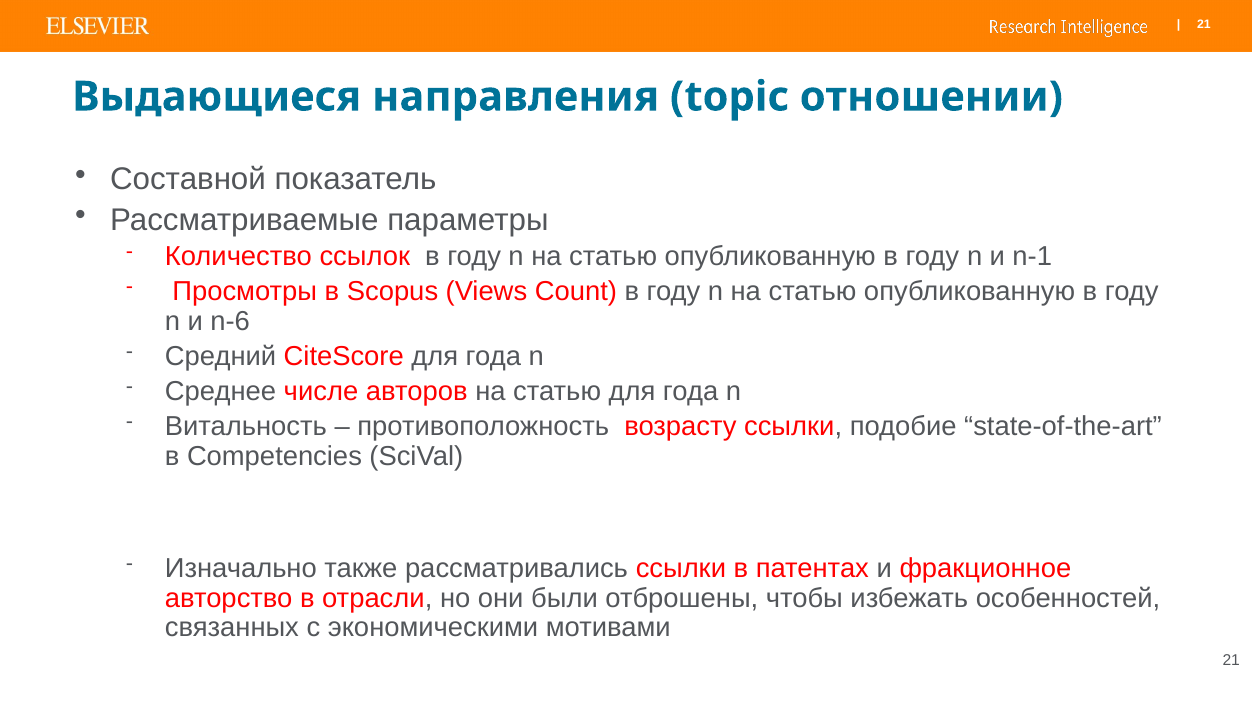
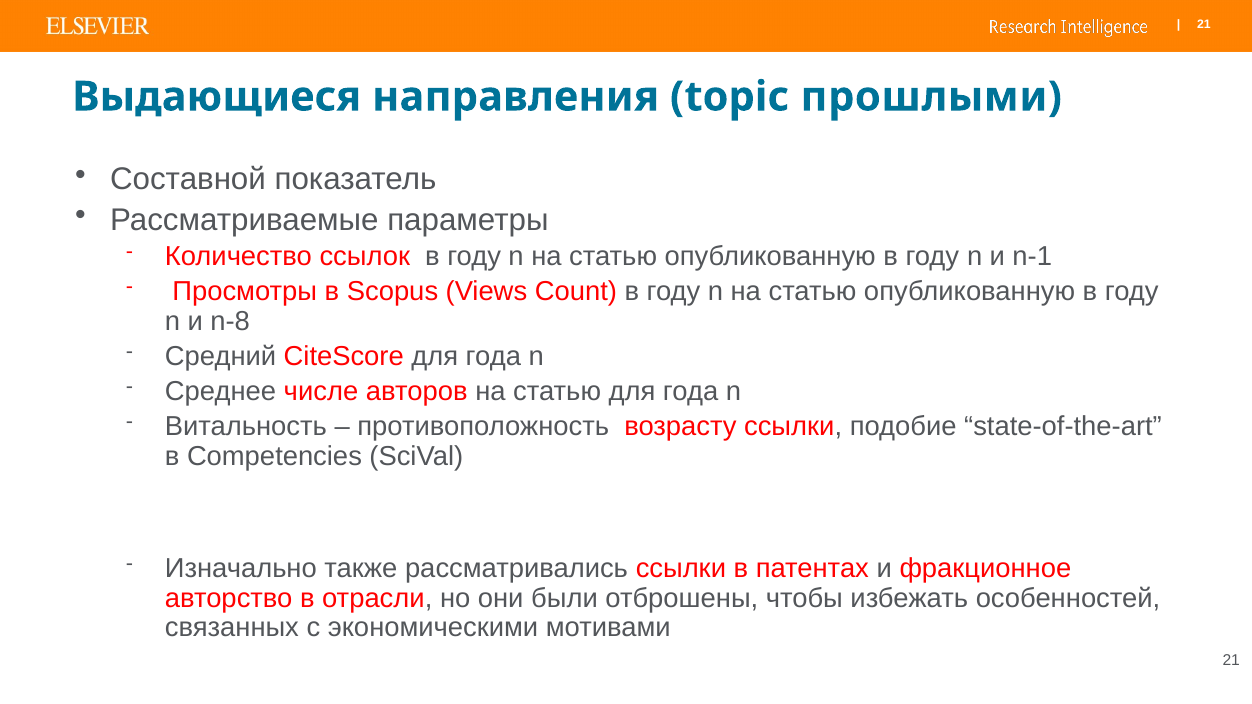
отношении: отношении -> прошлыми
n-6: n-6 -> n-8
